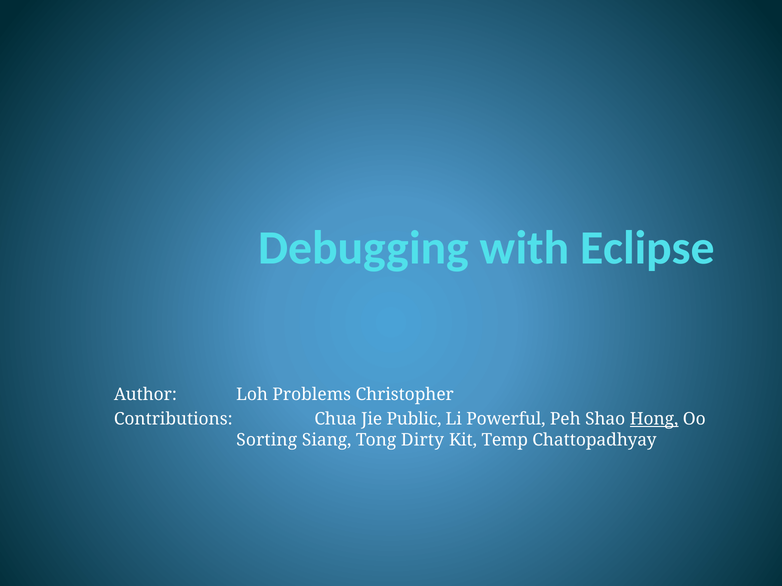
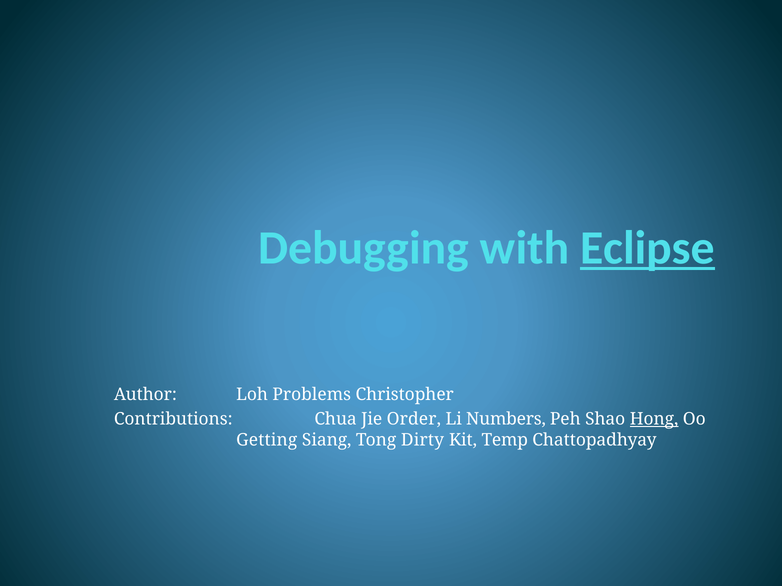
Eclipse underline: none -> present
Public: Public -> Order
Powerful: Powerful -> Numbers
Sorting: Sorting -> Getting
